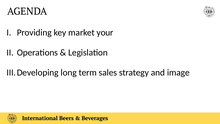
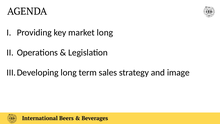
market your: your -> long
